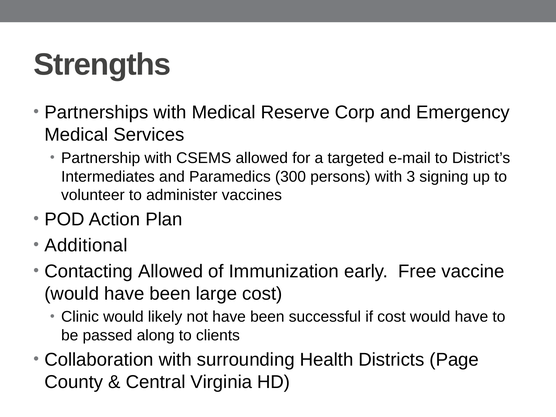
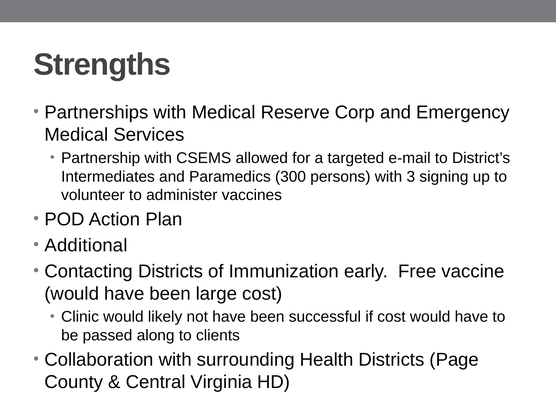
Contacting Allowed: Allowed -> Districts
